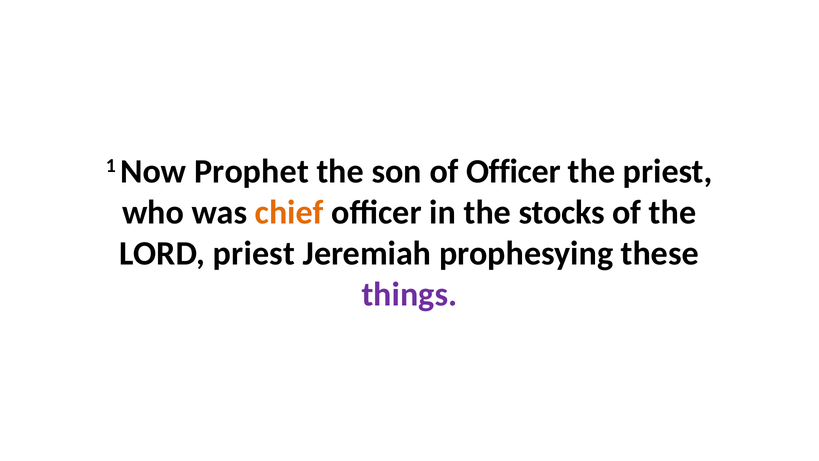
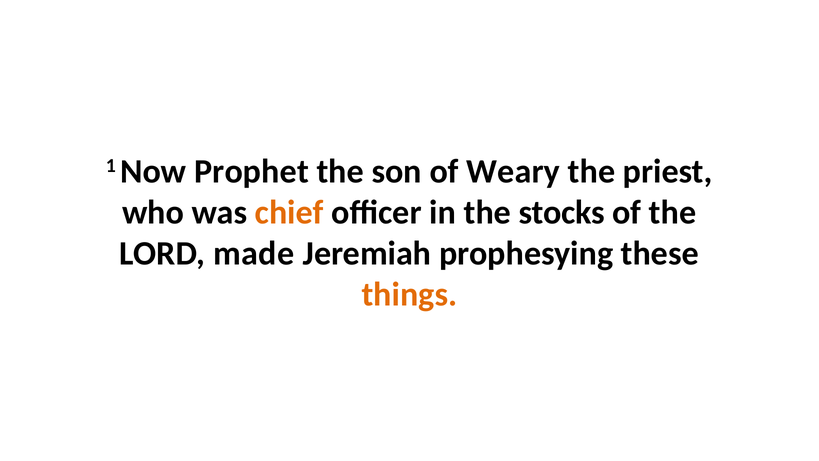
of Officer: Officer -> Weary
LORD priest: priest -> made
things colour: purple -> orange
